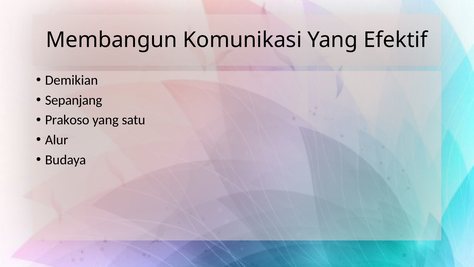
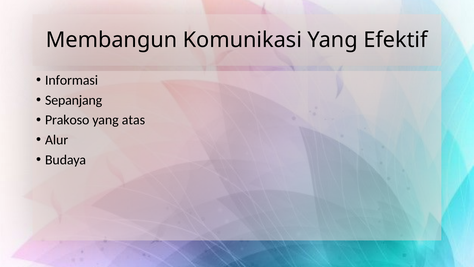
Demikian: Demikian -> Informasi
satu: satu -> atas
